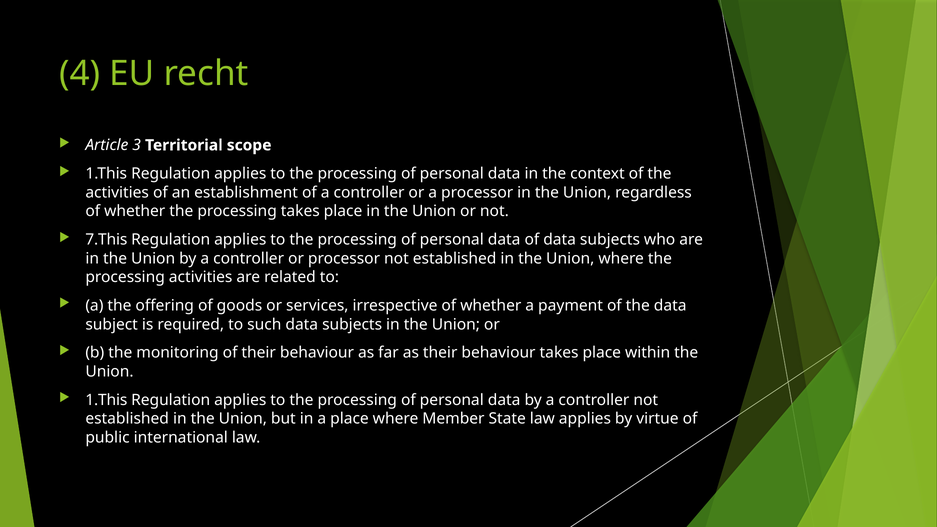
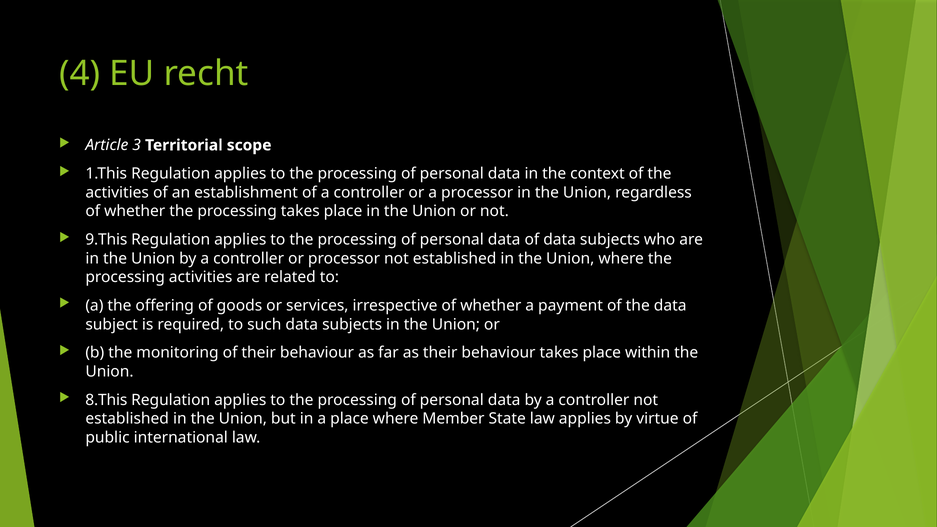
7.This: 7.This -> 9.This
1.This at (106, 400): 1.This -> 8.This
